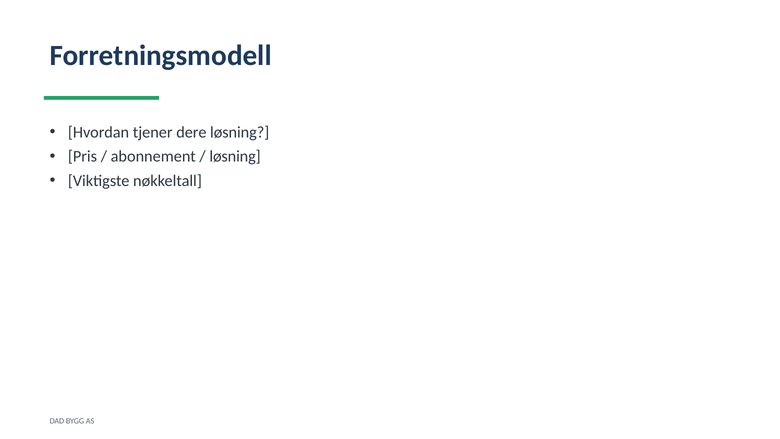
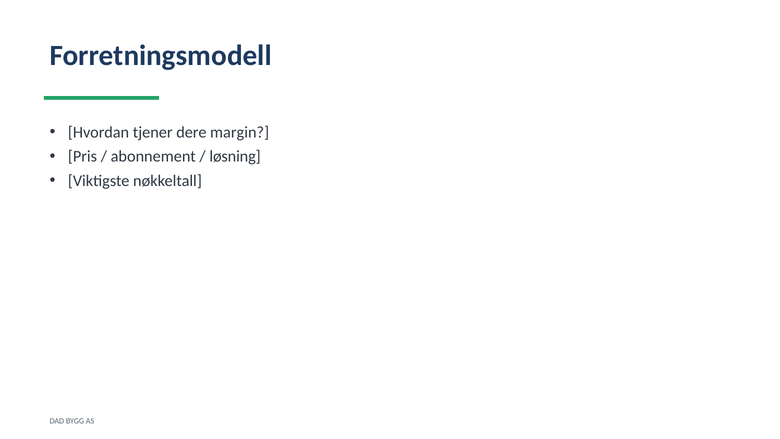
dere løsning: løsning -> margin
